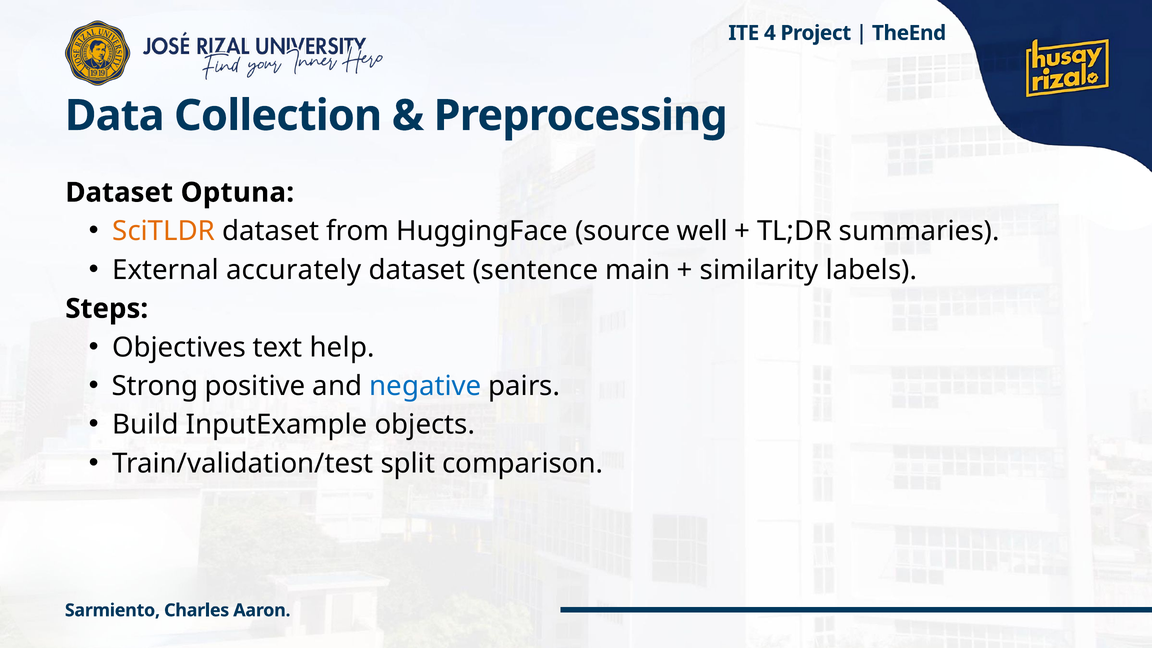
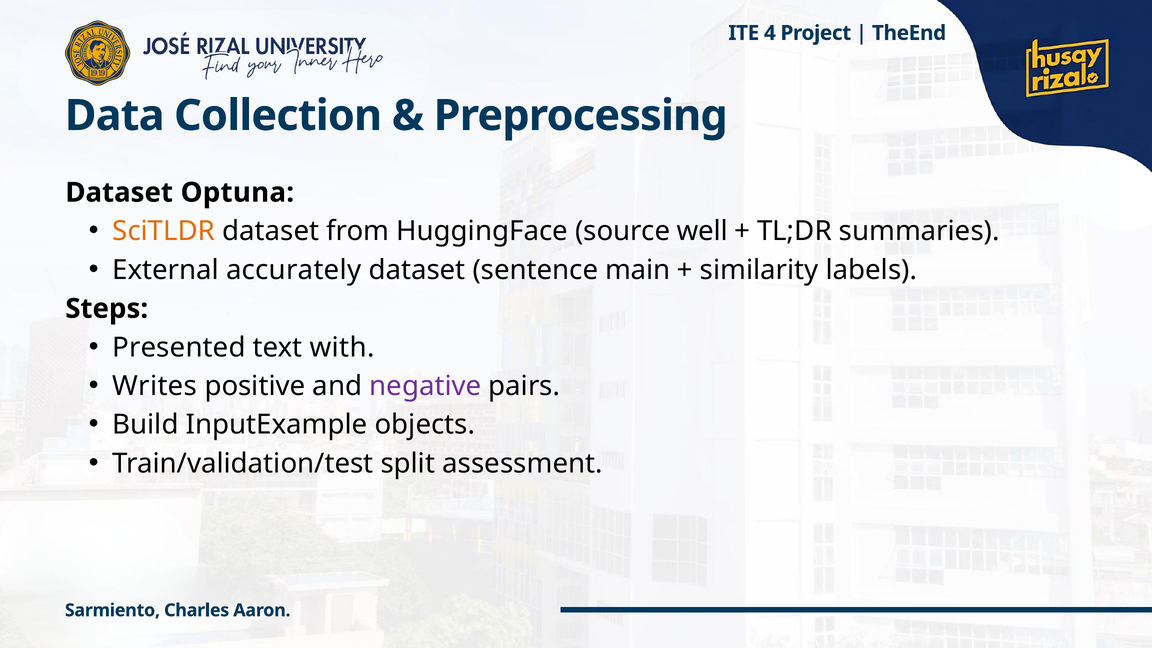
Objectives: Objectives -> Presented
help: help -> with
Strong: Strong -> Writes
negative colour: blue -> purple
comparison: comparison -> assessment
